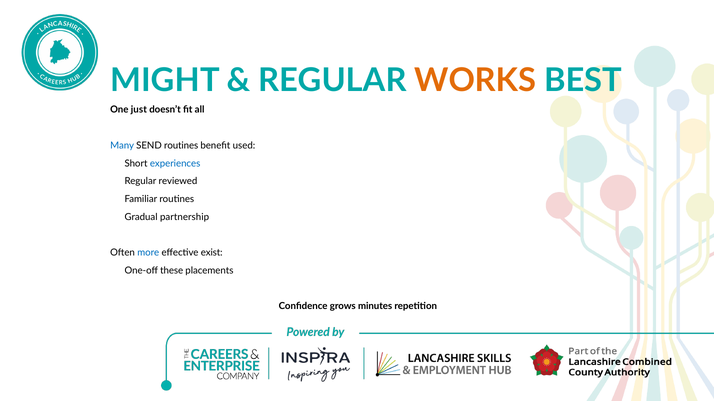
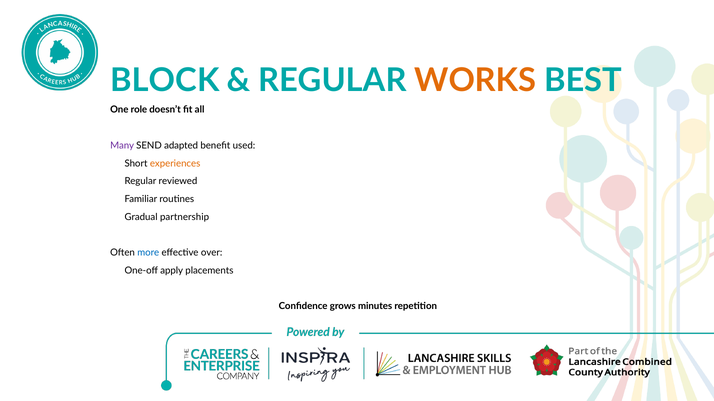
MIGHT: MIGHT -> BLOCK
just: just -> role
Many colour: blue -> purple
SEND routines: routines -> adapted
experiences colour: blue -> orange
exist: exist -> over
these: these -> apply
